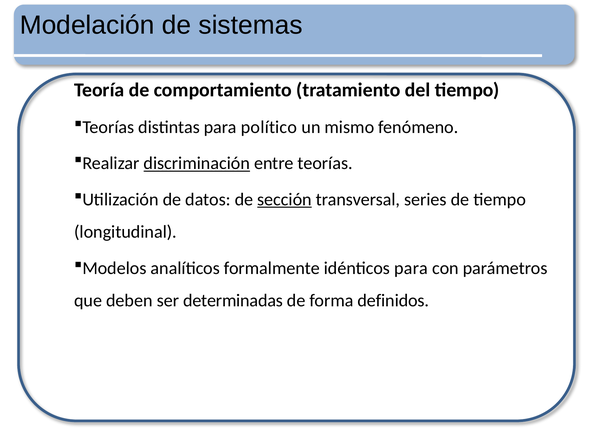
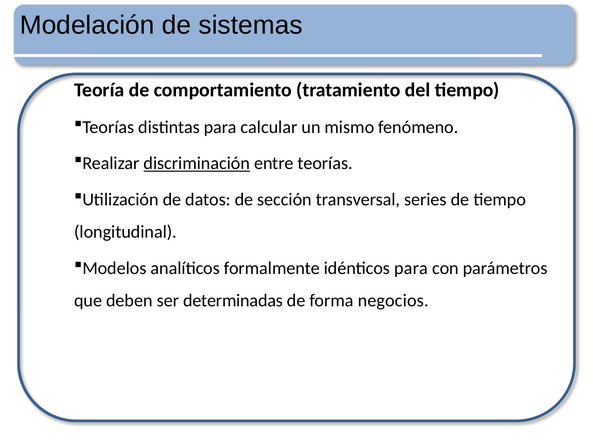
político: político -> calcular
sección underline: present -> none
definidos: definidos -> negocios
